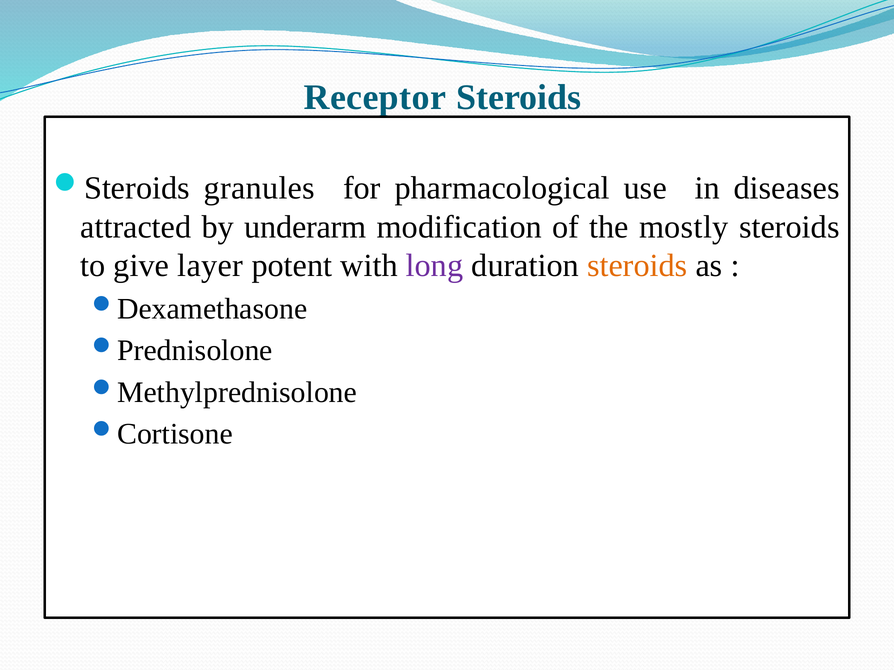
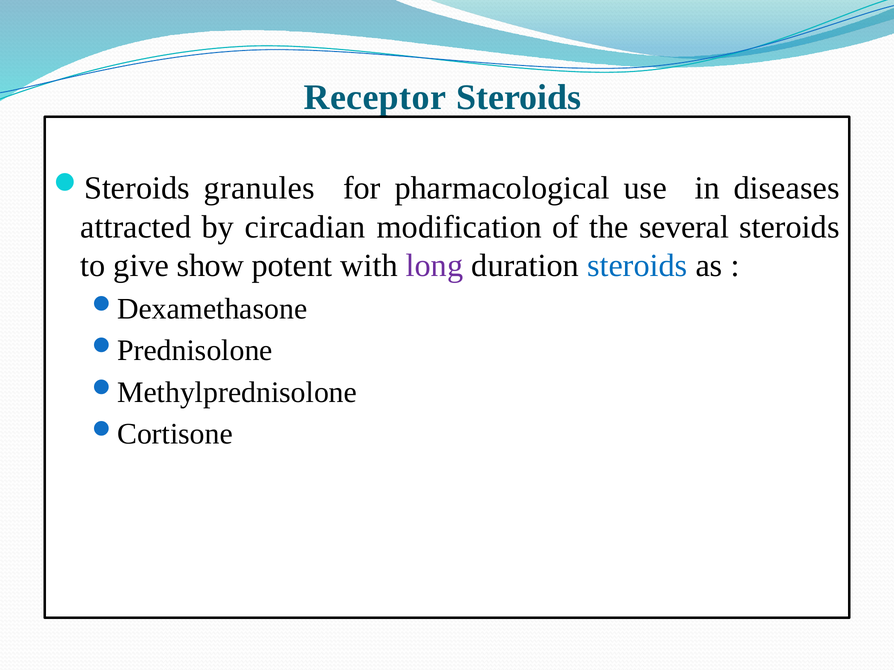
underarm: underarm -> circadian
mostly: mostly -> several
layer: layer -> show
steroids at (637, 266) colour: orange -> blue
